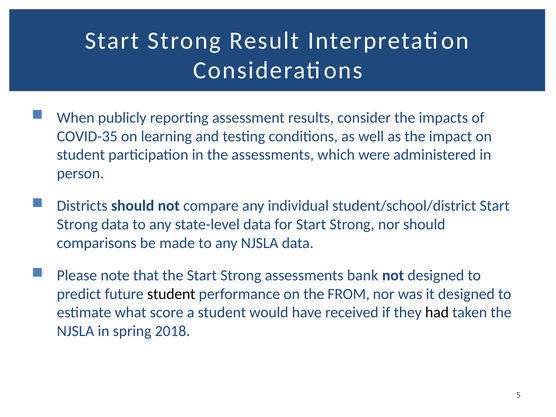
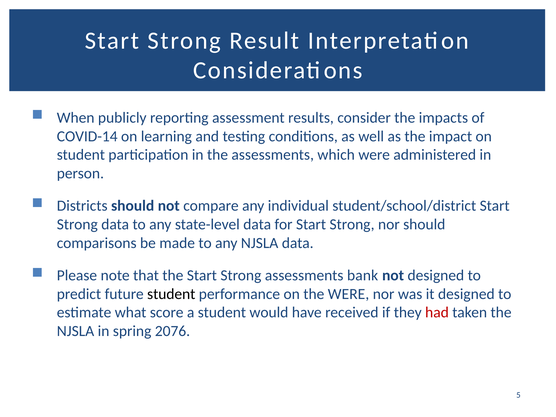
COVID-35: COVID-35 -> COVID-14
the FROM: FROM -> WERE
had colour: black -> red
2018: 2018 -> 2076
